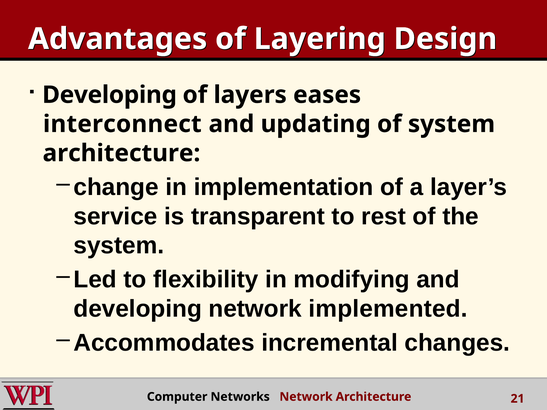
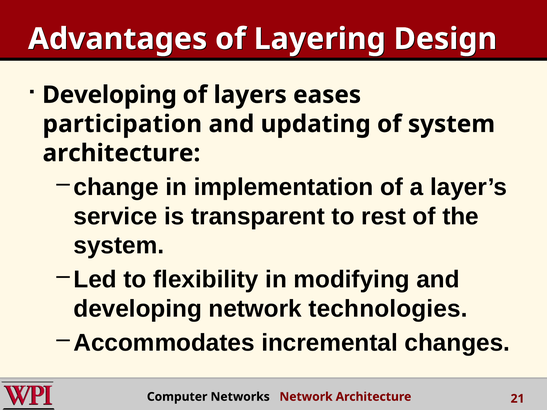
interconnect: interconnect -> participation
implemented: implemented -> technologies
